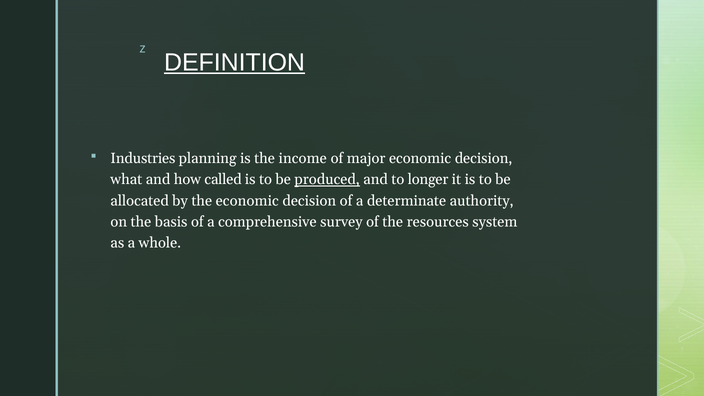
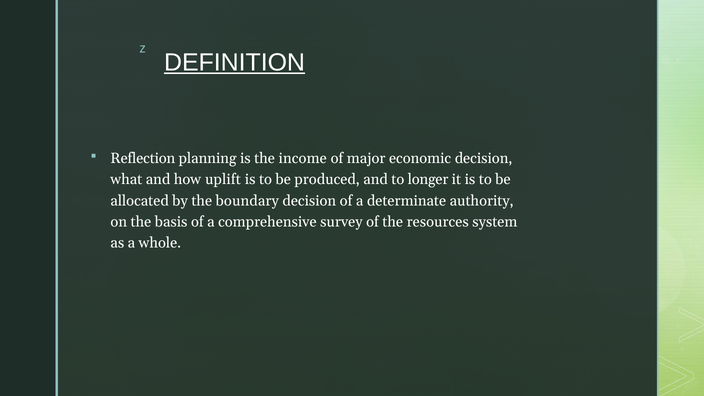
Industries: Industries -> Reflection
called: called -> uplift
produced underline: present -> none
the economic: economic -> boundary
